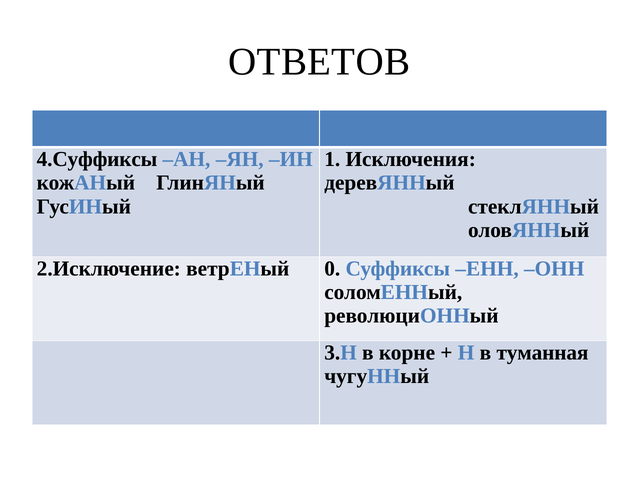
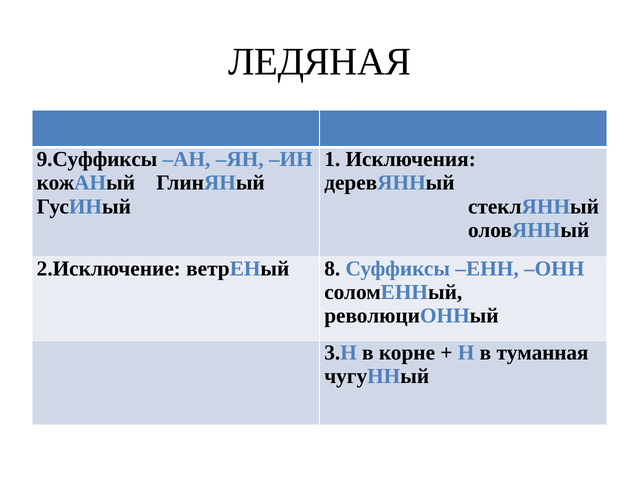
ОТВЕТОВ: ОТВЕТОВ -> ЛЕДЯНАЯ
4.Суффиксы: 4.Суффиксы -> 9.Суффиксы
0: 0 -> 8
